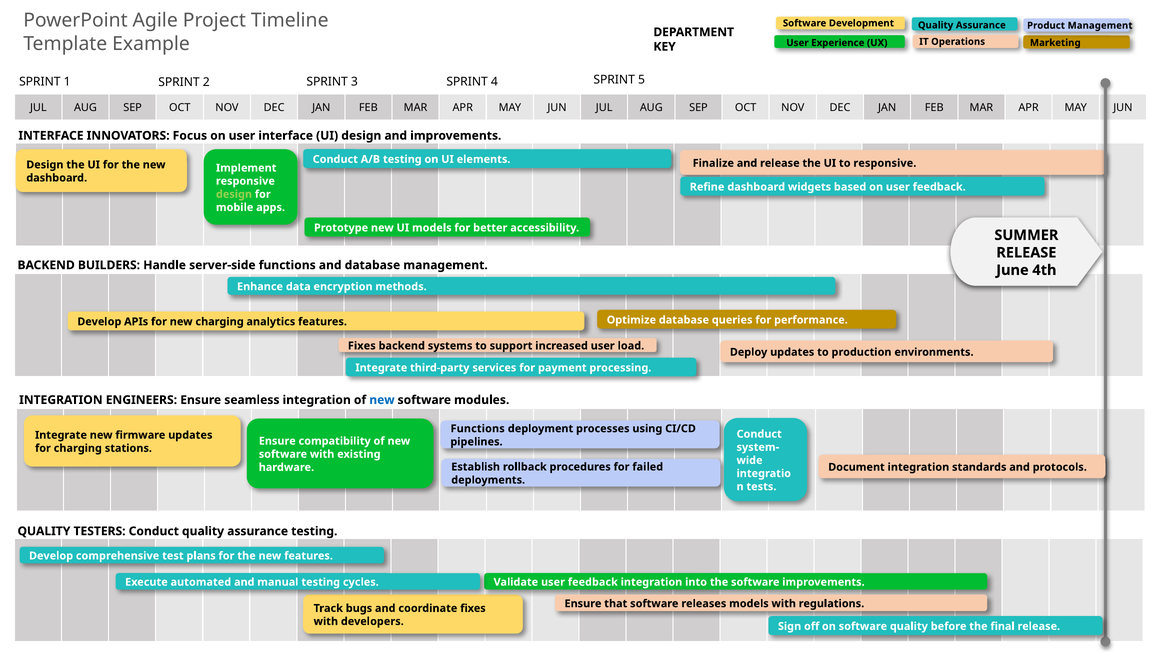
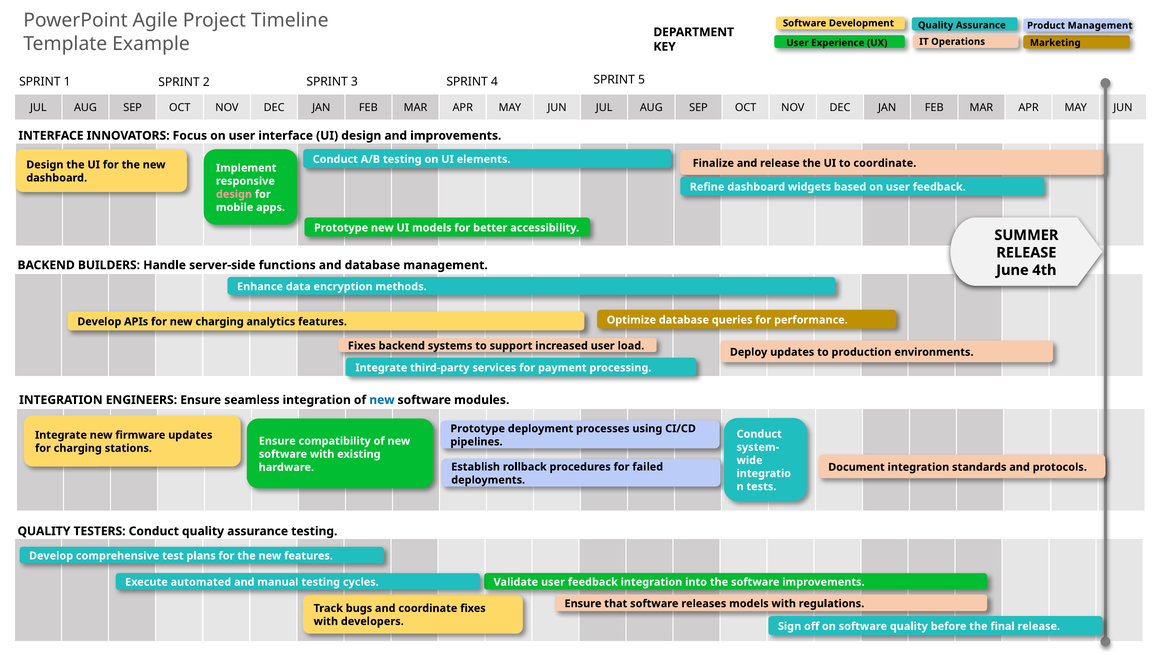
to responsive: responsive -> coordinate
design at (234, 194) colour: light green -> pink
Functions at (478, 428): Functions -> Prototype
